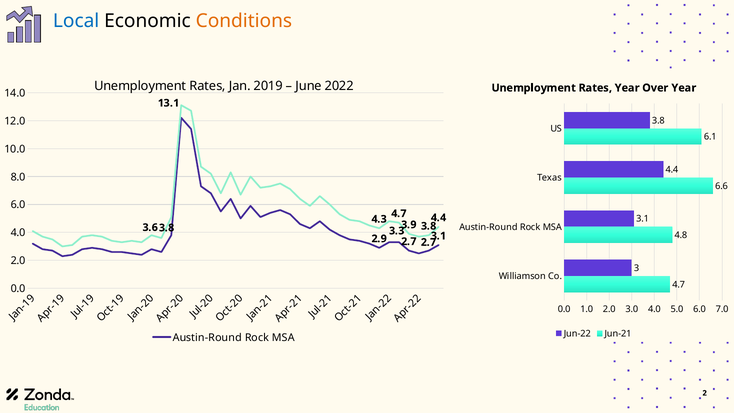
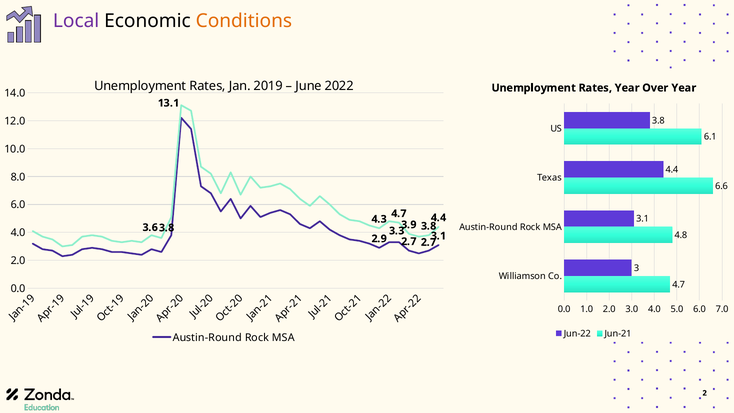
Local colour: blue -> purple
